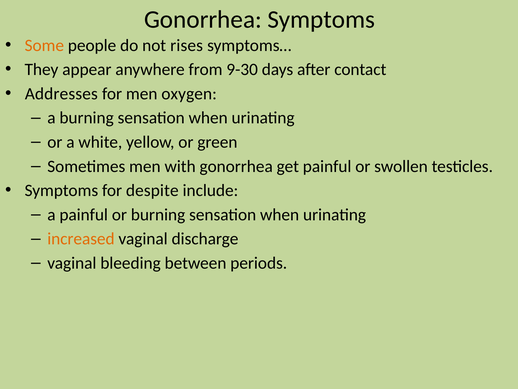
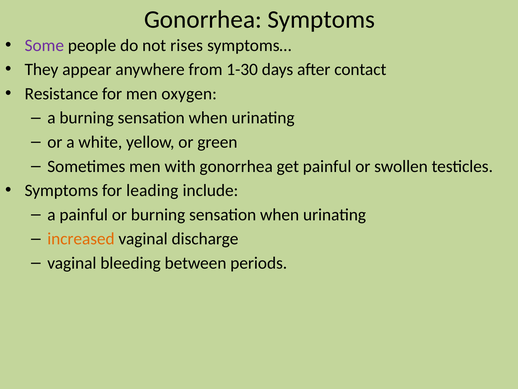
Some colour: orange -> purple
9-30: 9-30 -> 1-30
Addresses: Addresses -> Resistance
despite: despite -> leading
